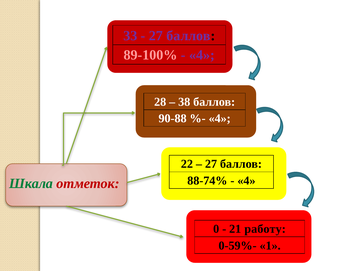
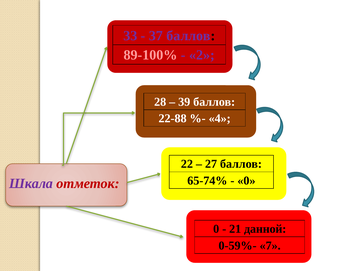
27 at (156, 36): 27 -> 37
4 at (202, 55): 4 -> 2
38: 38 -> 39
90-88: 90-88 -> 22-88
88-74%: 88-74% -> 65-74%
4 at (246, 180): 4 -> 0
Шкала colour: green -> purple
работу: работу -> данной
1: 1 -> 7
